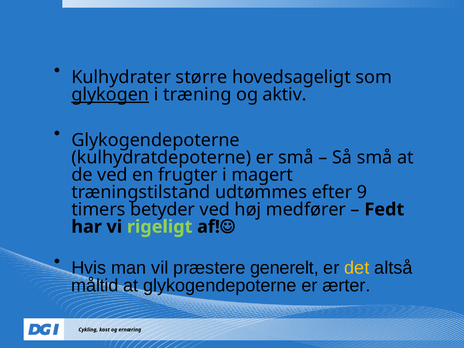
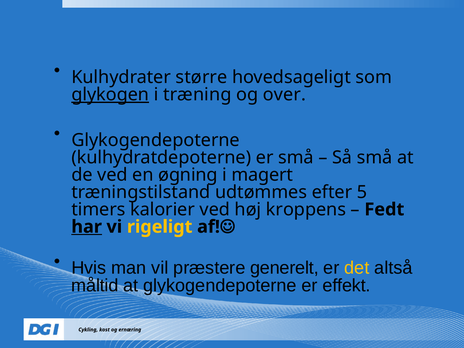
aktiv: aktiv -> over
frugter: frugter -> øgning
9: 9 -> 5
betyder: betyder -> kalorier
medfører: medfører -> kroppens
har underline: none -> present
rigeligt colour: light green -> yellow
ærter: ærter -> effekt
